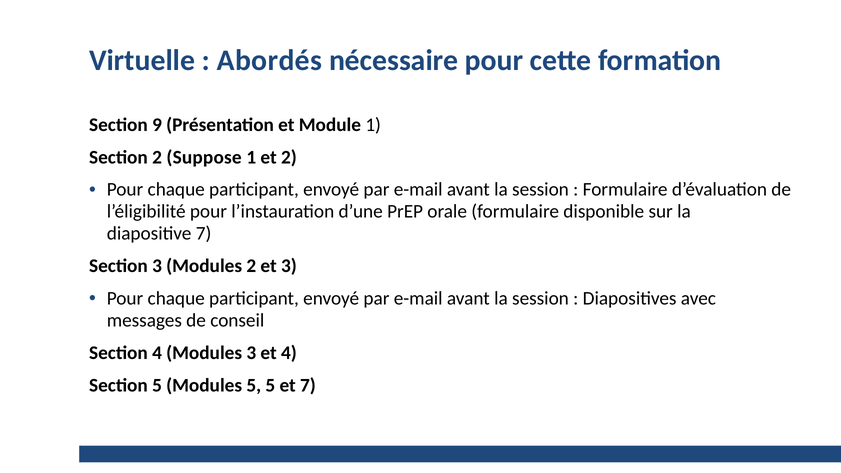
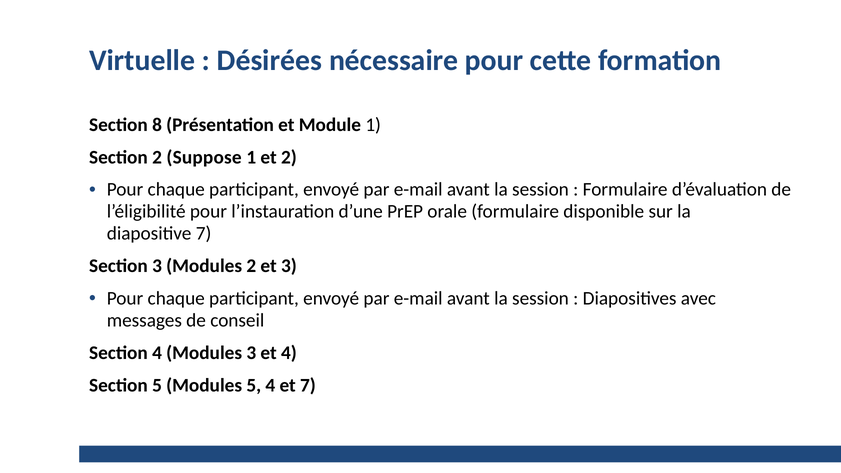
Abordés: Abordés -> Désirées
9: 9 -> 8
5 5: 5 -> 4
